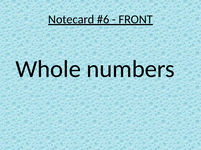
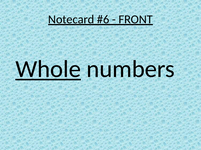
Whole underline: none -> present
